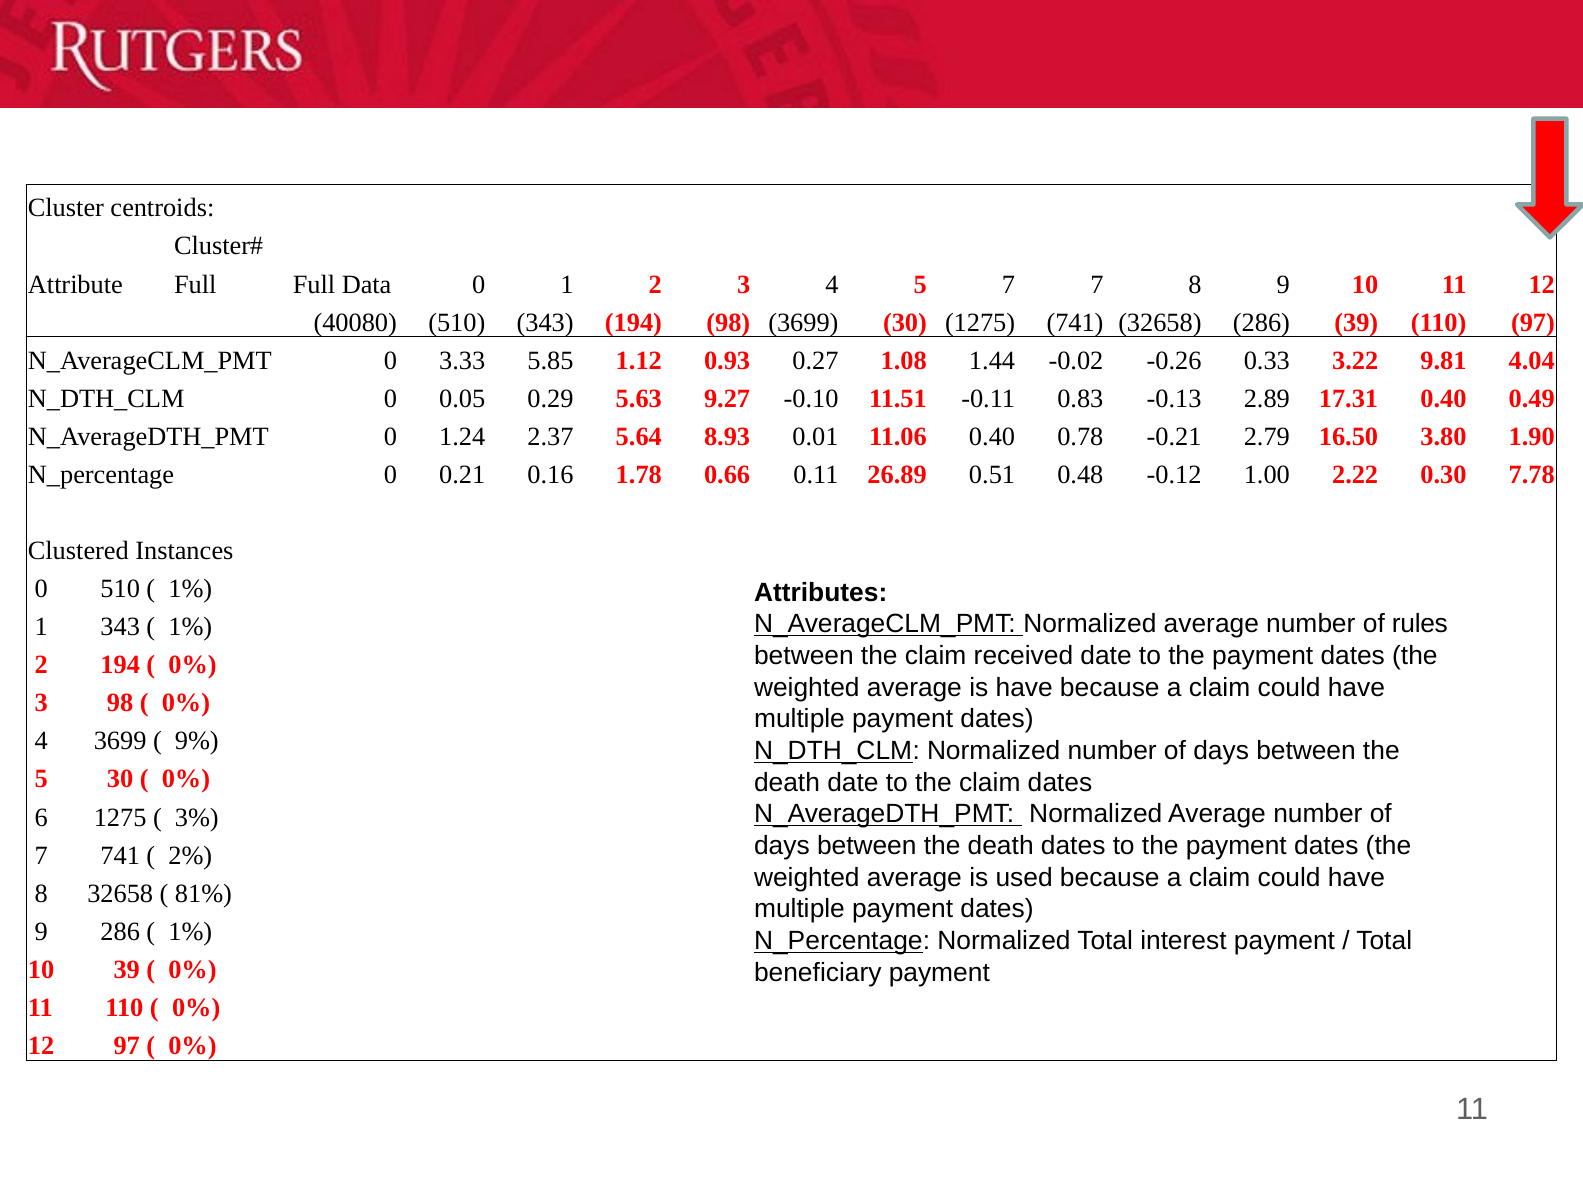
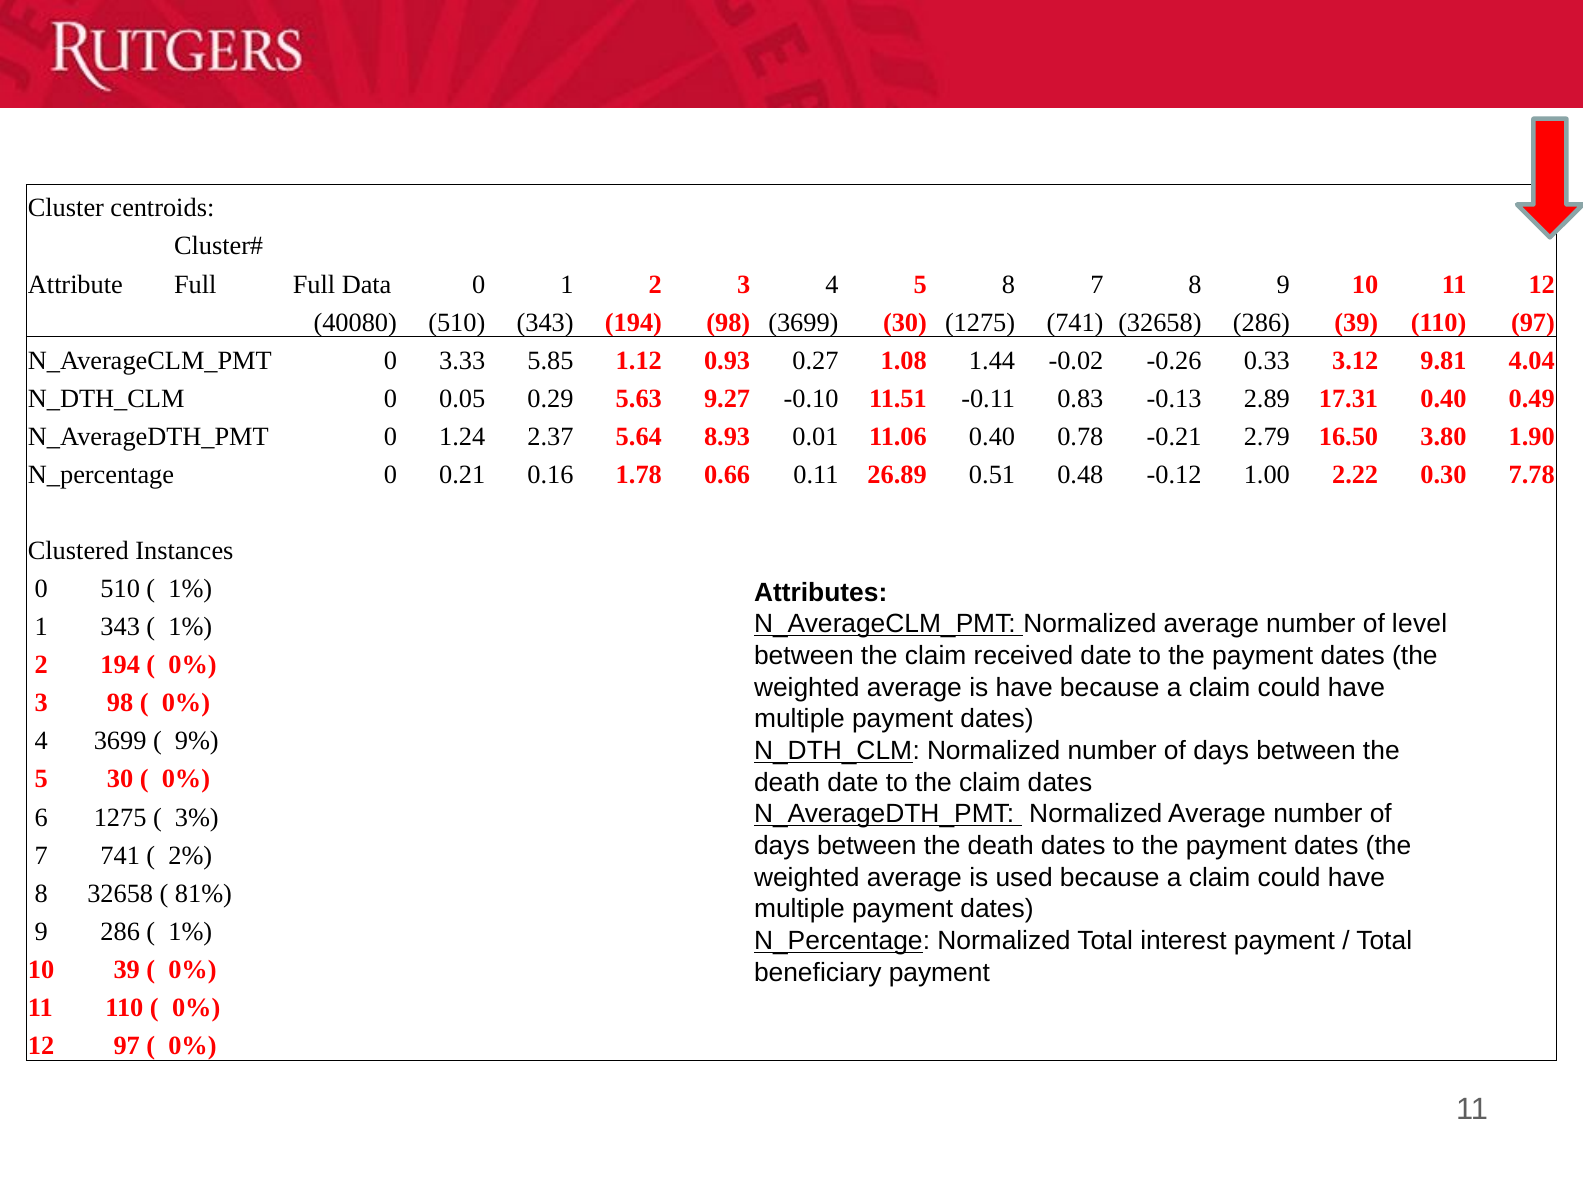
5 7: 7 -> 8
3.22: 3.22 -> 3.12
rules: rules -> level
